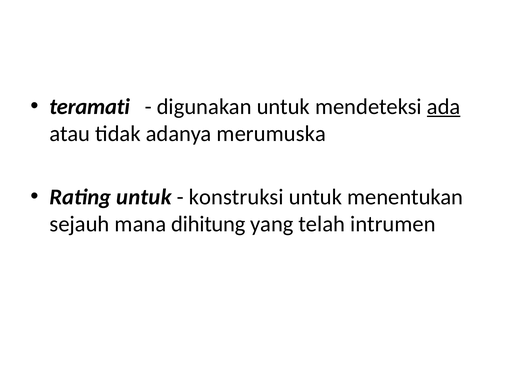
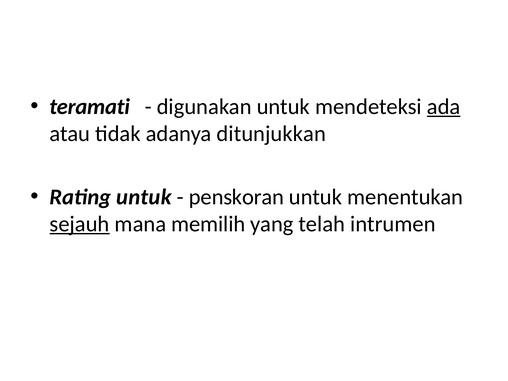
merumuska: merumuska -> ditunjukkan
konstruksi: konstruksi -> penskoran
sejauh underline: none -> present
dihitung: dihitung -> memilih
